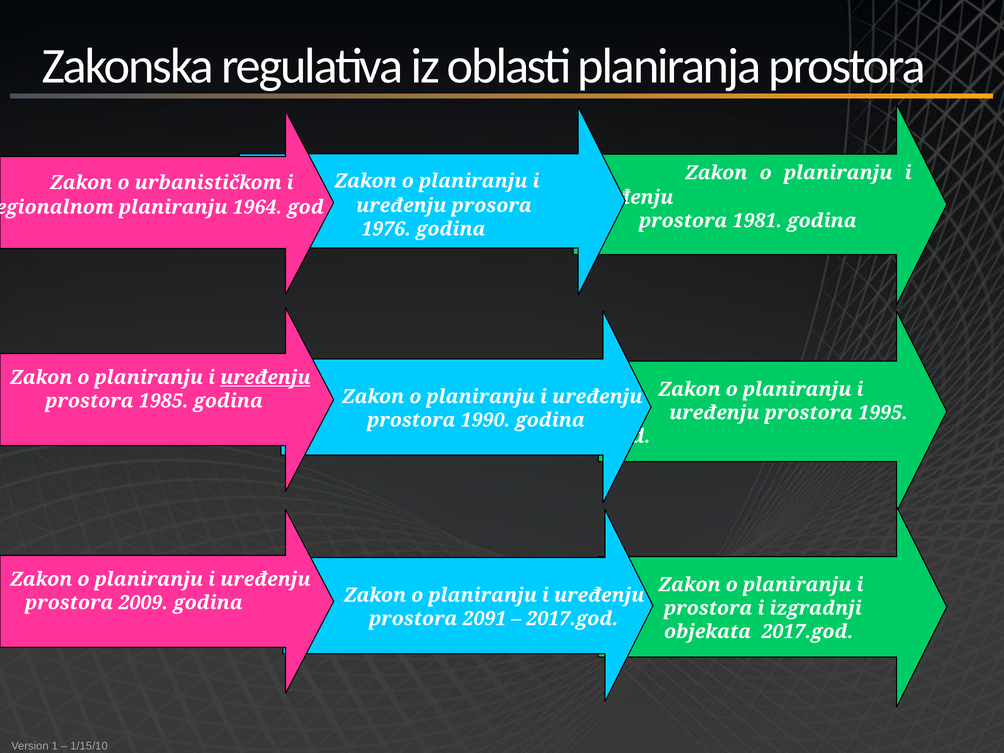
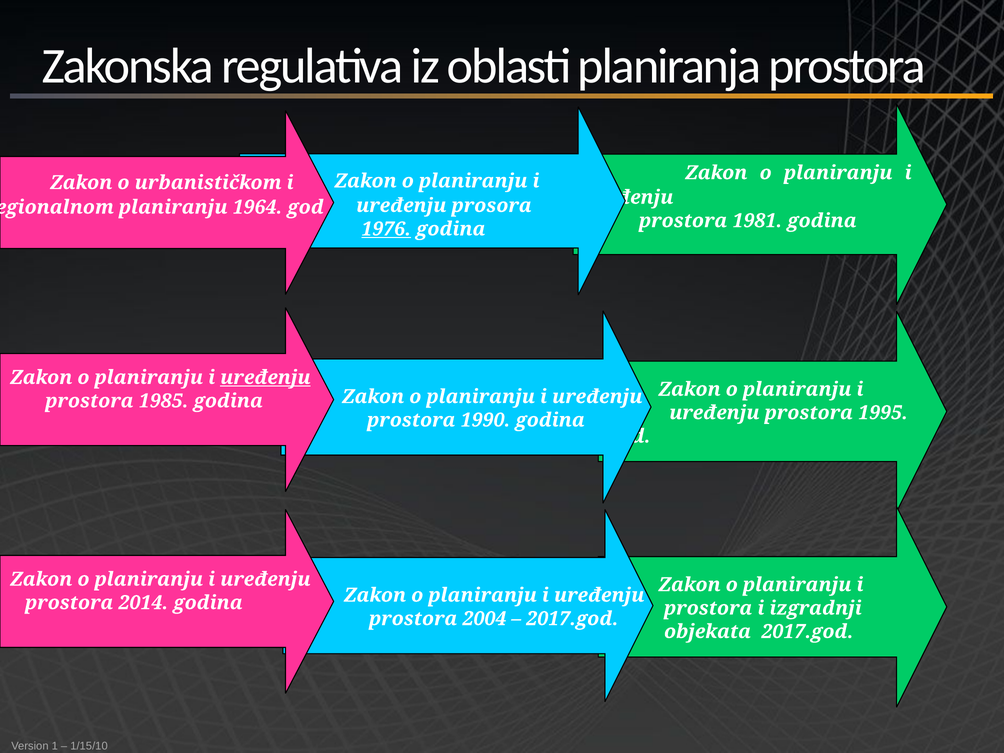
1976 underline: none -> present
2009: 2009 -> 2014
2091: 2091 -> 2004
